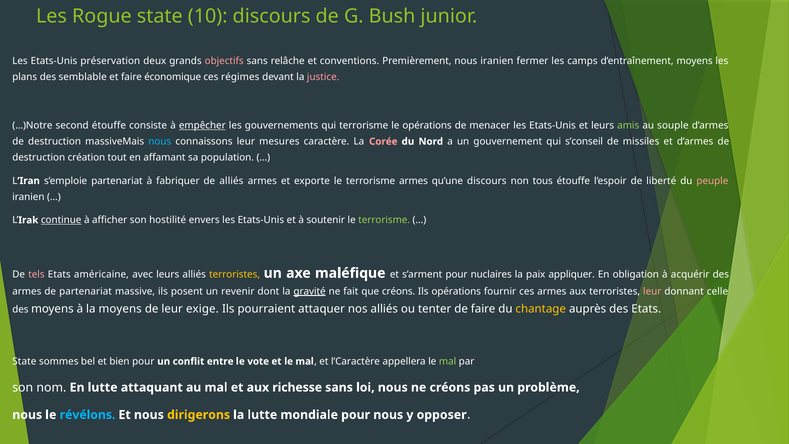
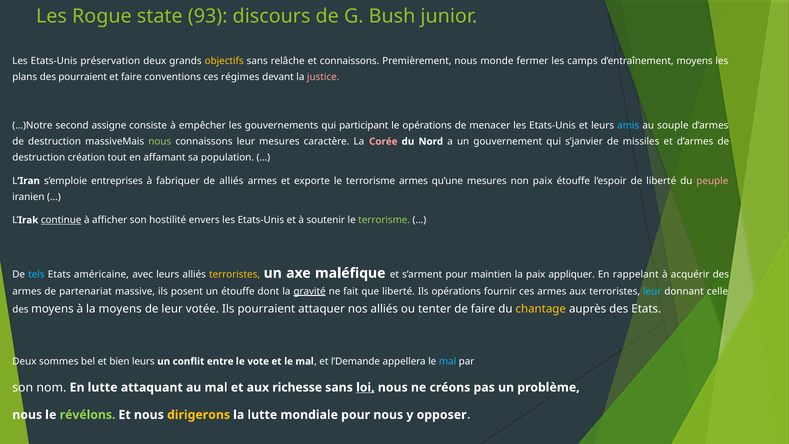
10: 10 -> 93
objectifs colour: pink -> yellow
et conventions: conventions -> connaissons
nous iranien: iranien -> monde
des semblable: semblable -> pourraient
économique: économique -> conventions
second étouffe: étouffe -> assigne
empêcher underline: present -> none
qui terrorisme: terrorisme -> participant
amis colour: light green -> light blue
nous at (160, 141) colour: light blue -> light green
s’conseil: s’conseil -> s’janvier
s’emploie partenariat: partenariat -> entreprises
qu’une discours: discours -> mesures
non tous: tous -> paix
tels colour: pink -> light blue
nuclaires: nuclaires -> maintien
obligation: obligation -> rappelant
un revenir: revenir -> étouffe
que créons: créons -> liberté
leur at (652, 291) colour: pink -> light blue
exige: exige -> votée
State at (24, 361): State -> Deux
bien pour: pour -> leurs
l’Caractère: l’Caractère -> l’Demande
mal at (448, 361) colour: light green -> light blue
loi underline: none -> present
révélons colour: light blue -> light green
